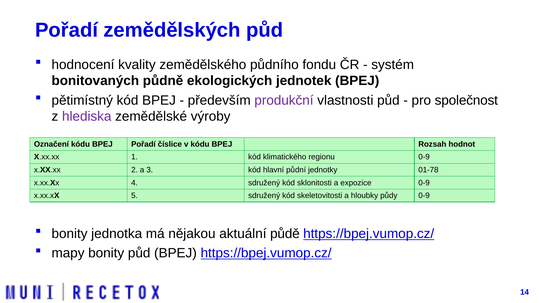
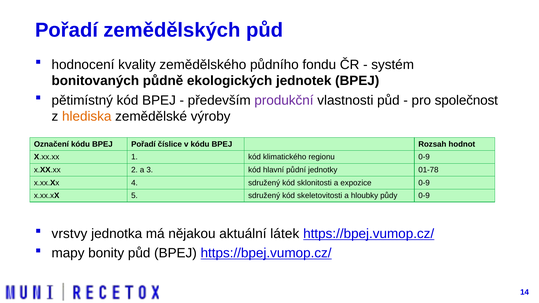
hlediska colour: purple -> orange
bonity at (70, 234): bonity -> vrstvy
půdě: půdě -> látek
